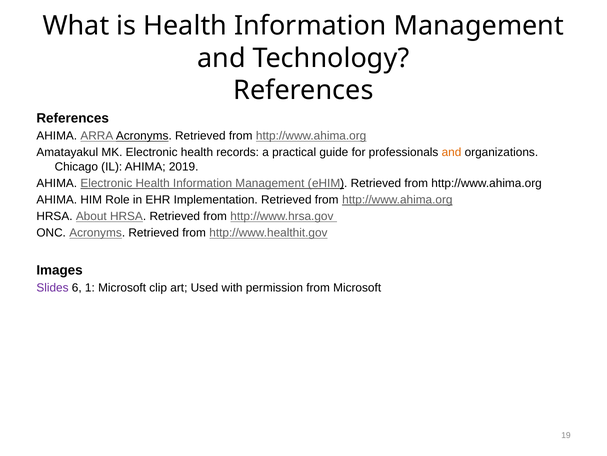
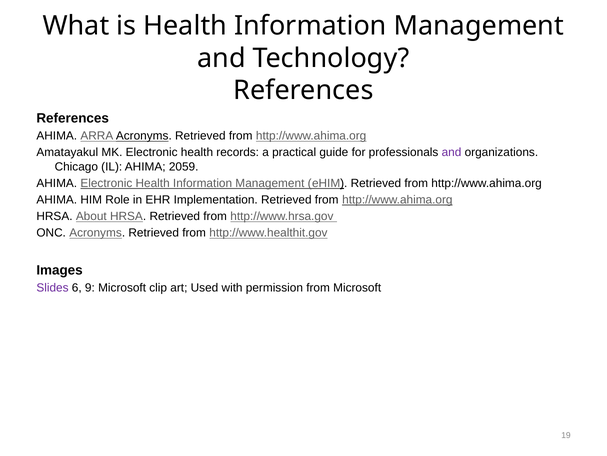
and at (451, 152) colour: orange -> purple
2019: 2019 -> 2059
1: 1 -> 9
